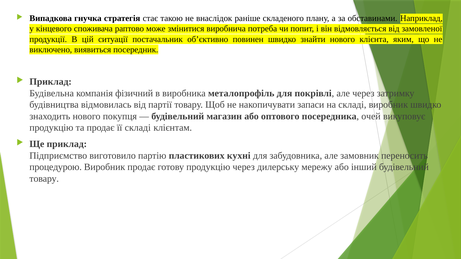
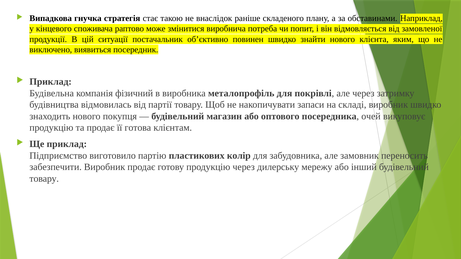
її складі: складі -> готова
кухні: кухні -> колір
процедурою: процедурою -> забезпечити
